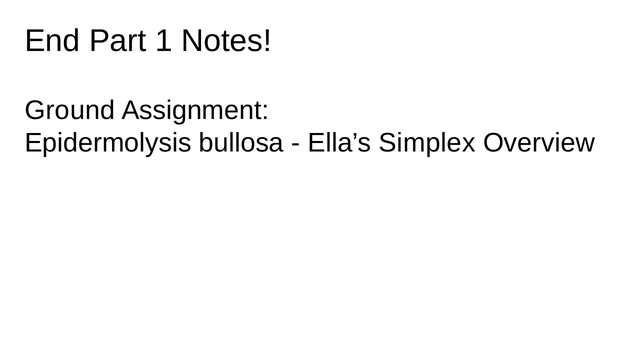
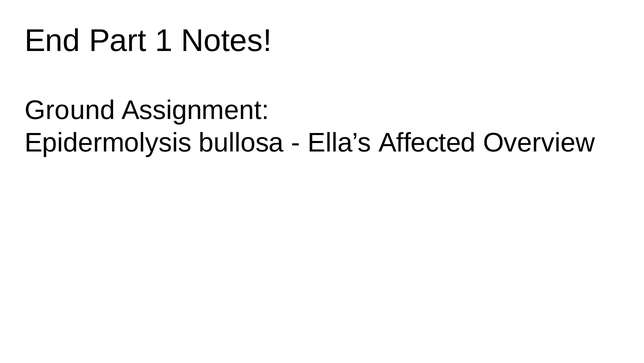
Simplex: Simplex -> Affected
